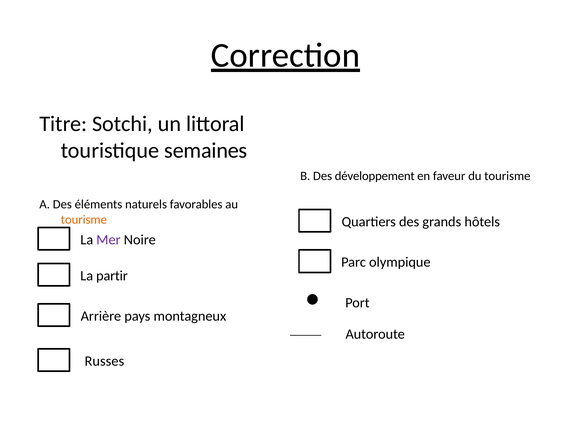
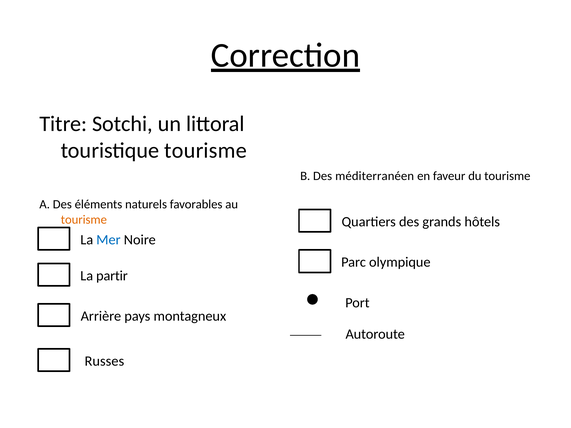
touristique semaines: semaines -> tourisme
développement: développement -> méditerranéen
Mer colour: purple -> blue
